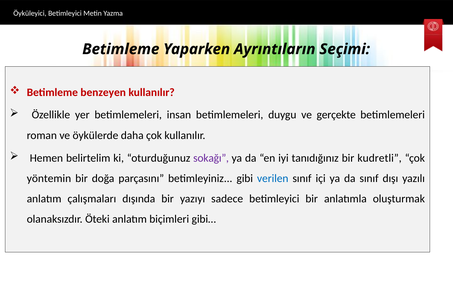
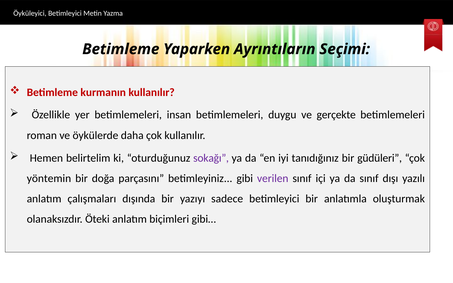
benzeyen: benzeyen -> kurmanın
kudretli: kudretli -> güdüleri
verilen colour: blue -> purple
